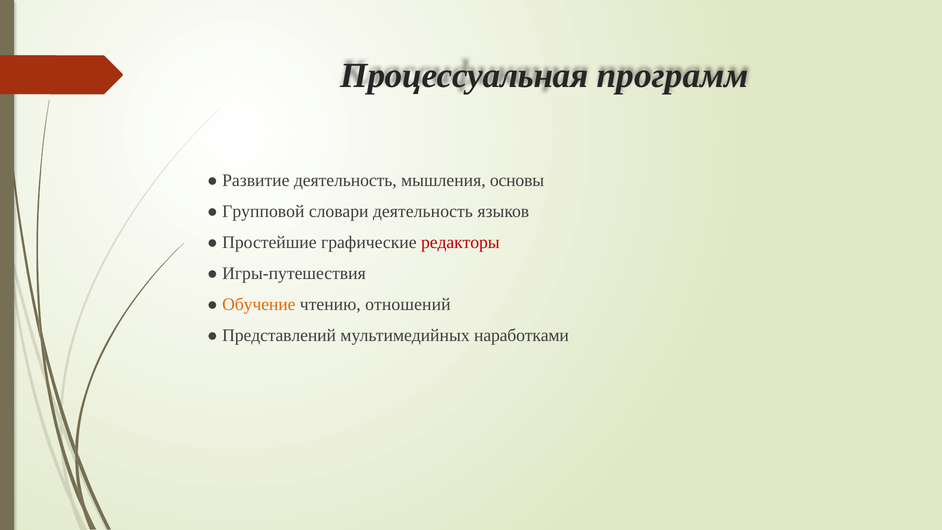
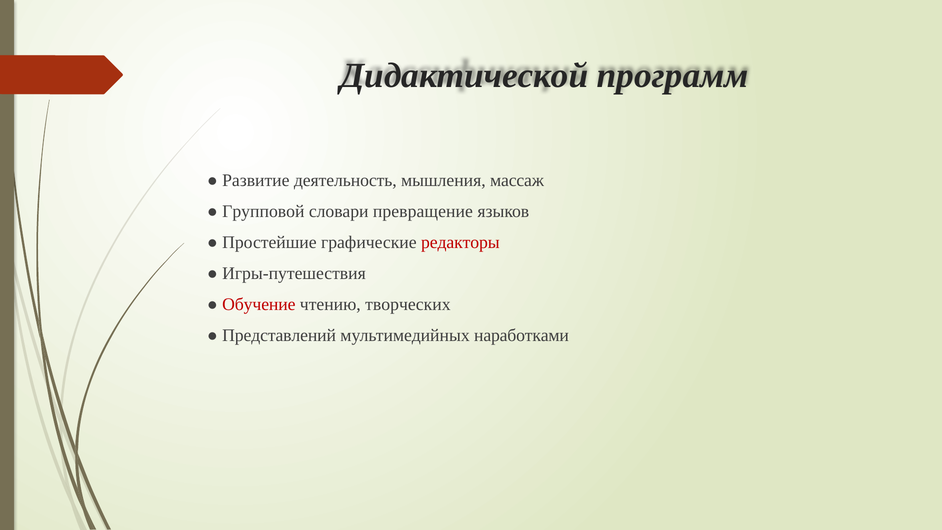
Процессуальная: Процессуальная -> Дидактической
основы: основы -> массаж
словари деятельность: деятельность -> превращение
Обучение colour: orange -> red
отношений: отношений -> творческих
